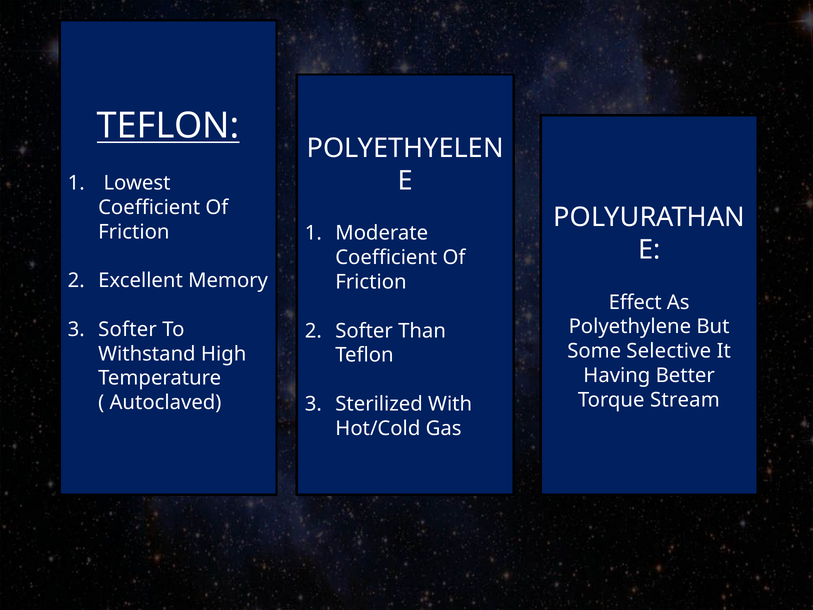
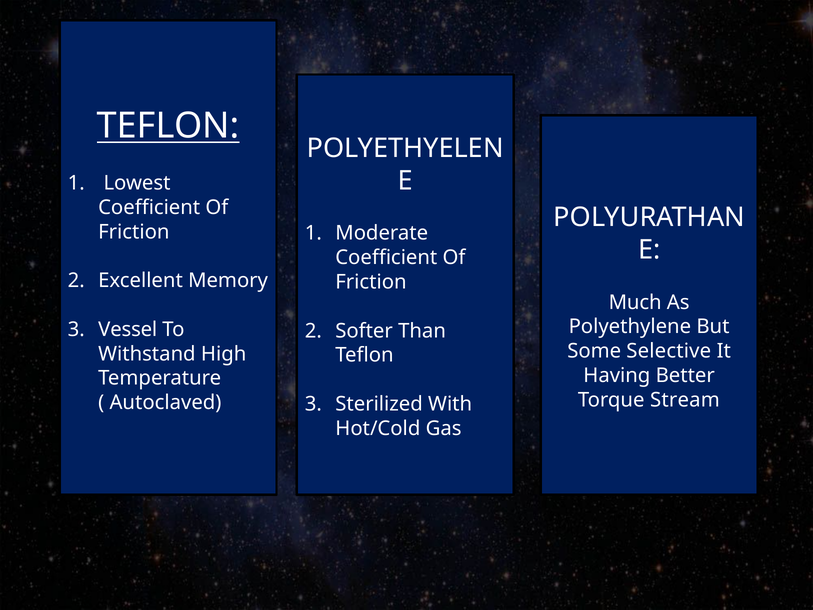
Effect: Effect -> Much
Softer at (128, 329): Softer -> Vessel
